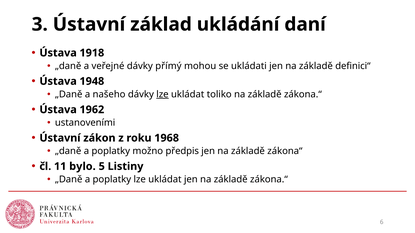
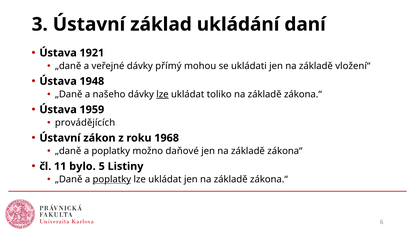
1918: 1918 -> 1921
definici“: definici“ -> vložení“
1962: 1962 -> 1959
ustanoveními: ustanoveními -> provádějících
předpis: předpis -> daňové
poplatky at (112, 180) underline: none -> present
